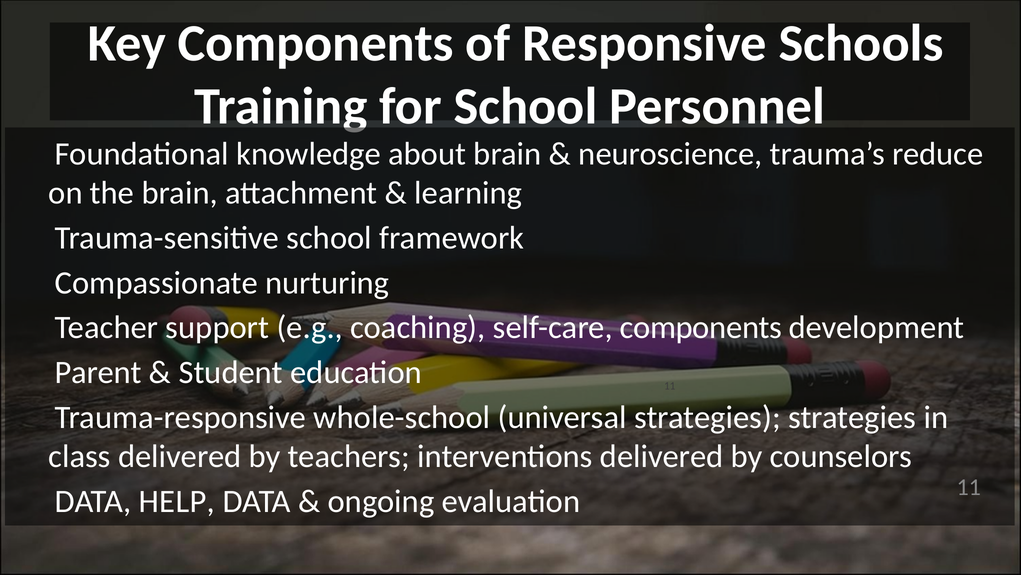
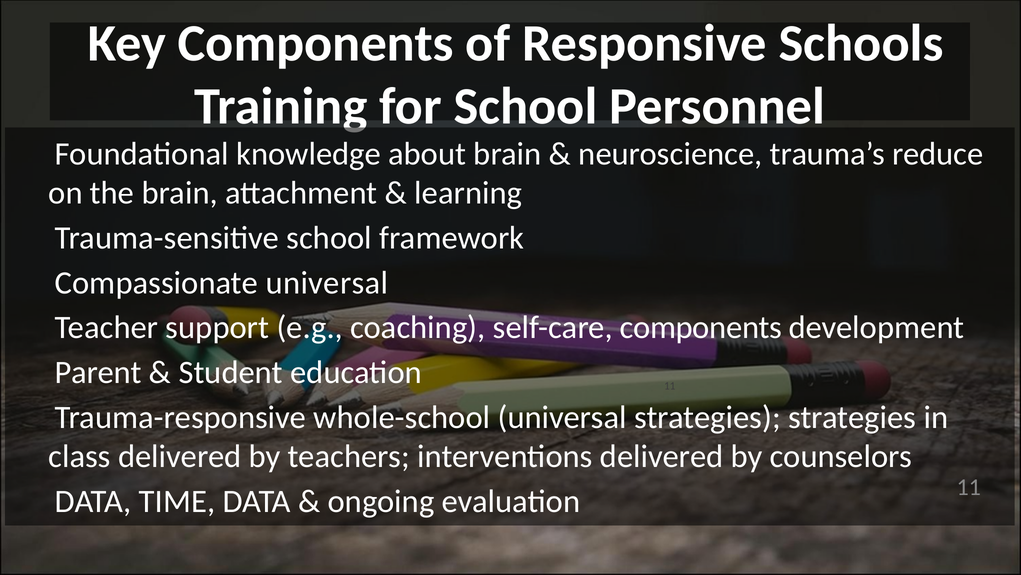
nurturing at (327, 282): nurturing -> universal
HELP: HELP -> TIME
